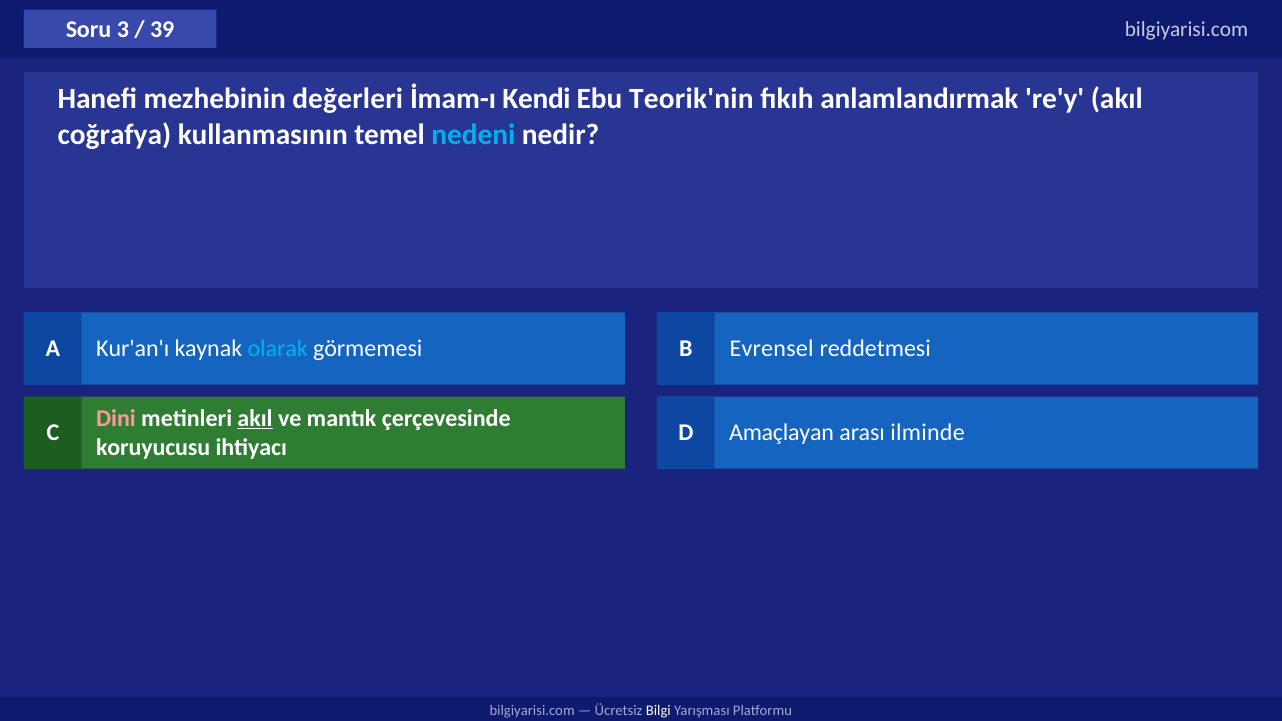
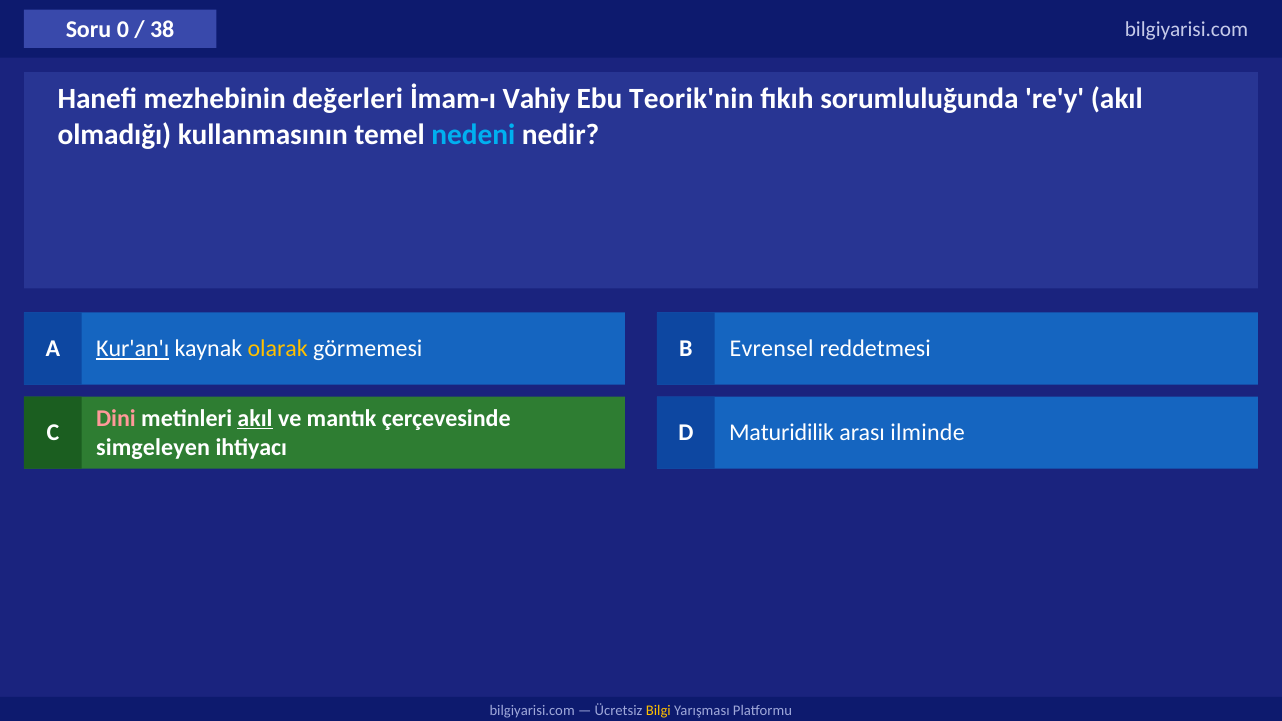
3: 3 -> 0
39: 39 -> 38
Kendi: Kendi -> Vahiy
anlamlandırmak: anlamlandırmak -> sorumluluğunda
coğrafya: coğrafya -> olmadığı
Kur'an'ı underline: none -> present
olarak colour: light blue -> yellow
Amaçlayan: Amaçlayan -> Maturidilik
koruyucusu: koruyucusu -> simgeleyen
Bilgi colour: white -> yellow
